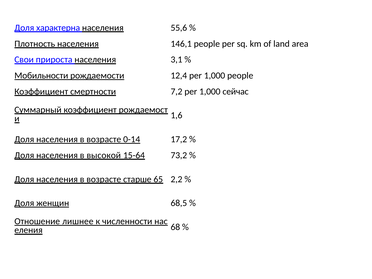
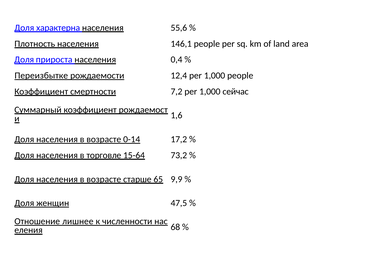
Свои at (24, 60): Свои -> Доля
3,1: 3,1 -> 0,4
Мобильности: Мобильности -> Переизбытке
высокой: высокой -> торговле
2,2: 2,2 -> 9,9
68,5: 68,5 -> 47,5
